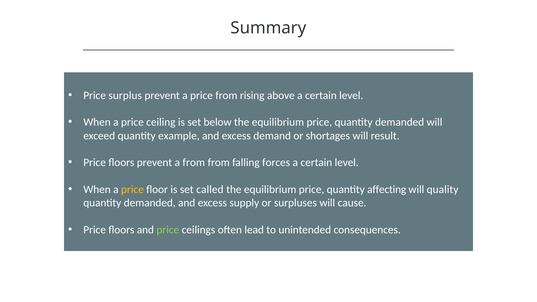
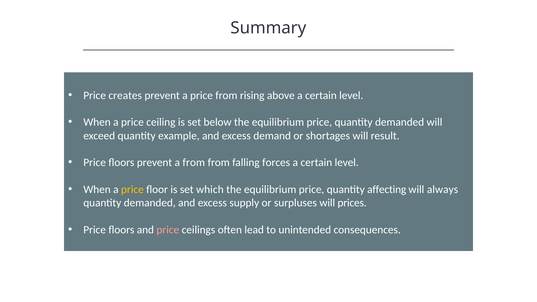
surplus: surplus -> creates
called: called -> which
quality: quality -> always
cause: cause -> prices
price at (168, 230) colour: light green -> pink
